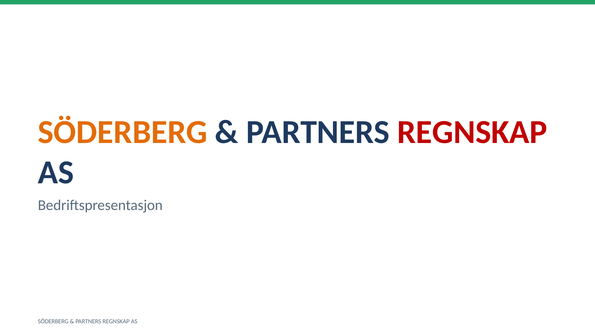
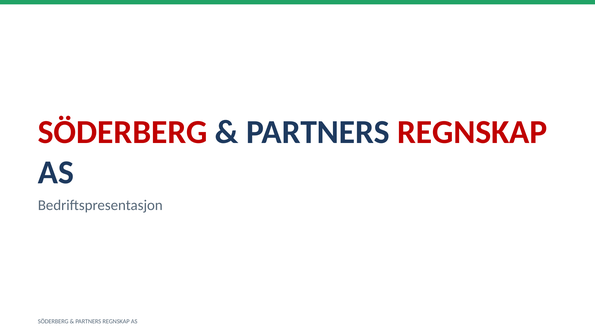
SÖDERBERG at (123, 132) colour: orange -> red
